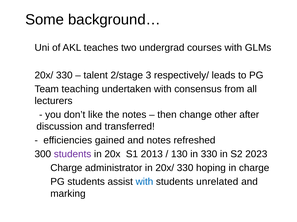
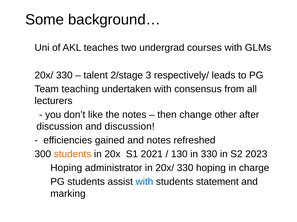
and transferred: transferred -> discussion
students at (73, 155) colour: purple -> orange
2013: 2013 -> 2021
Charge at (66, 168): Charge -> Hoping
unrelated: unrelated -> statement
